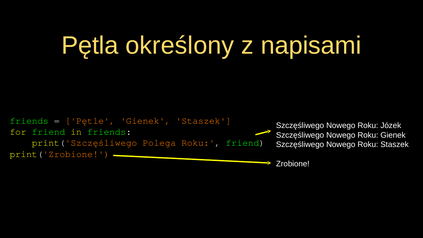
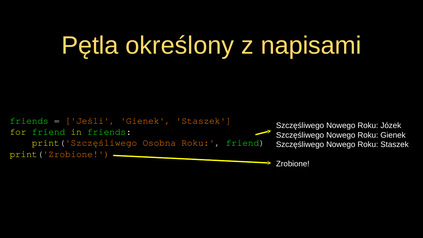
Pętle: Pętle -> Jeśli
Polega: Polega -> Osobna
